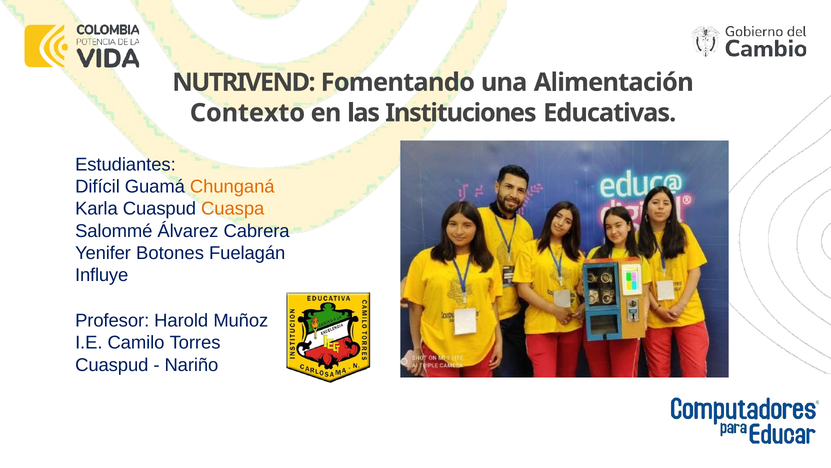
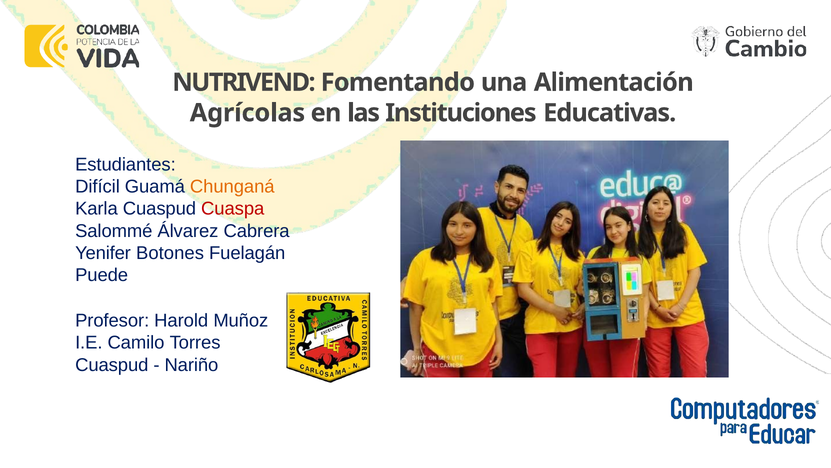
Contexto: Contexto -> Agrícolas
Cuaspa colour: orange -> red
Influye: Influye -> Puede
